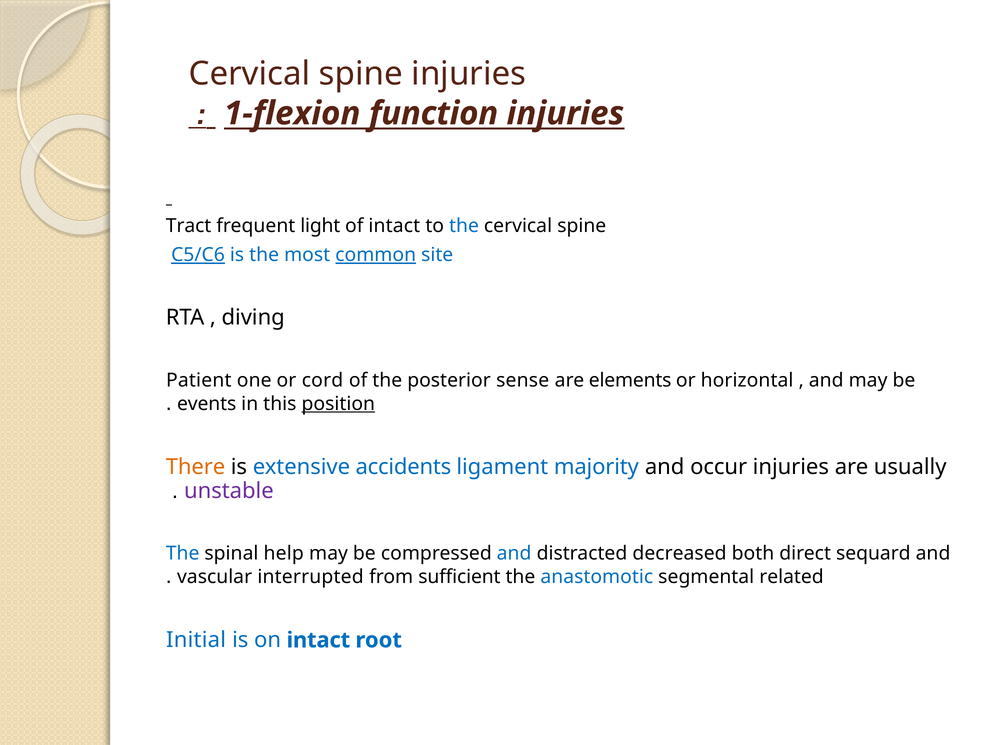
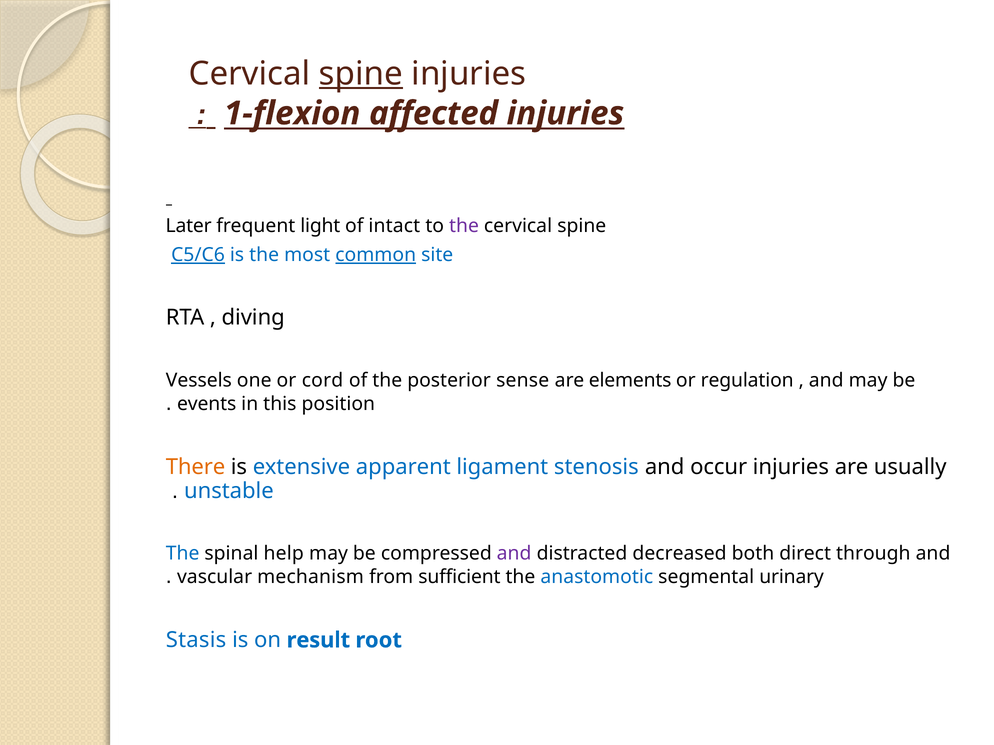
spine at (361, 74) underline: none -> present
function: function -> affected
Tract: Tract -> Later
the at (464, 226) colour: blue -> purple
Patient: Patient -> Vessels
horizontal: horizontal -> regulation
position underline: present -> none
accidents: accidents -> apparent
majority: majority -> stenosis
unstable colour: purple -> blue
and at (514, 554) colour: blue -> purple
sequard: sequard -> through
interrupted: interrupted -> mechanism
related: related -> urinary
Initial: Initial -> Stasis
on intact: intact -> result
